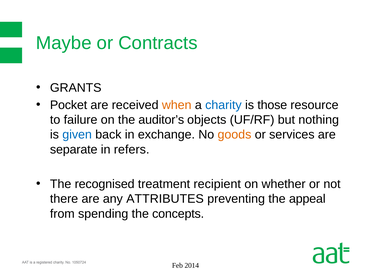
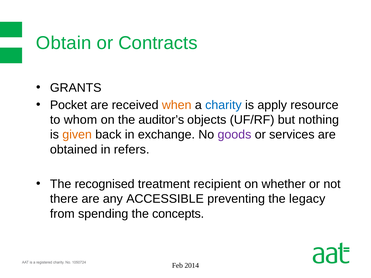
Maybe: Maybe -> Obtain
those: those -> apply
failure: failure -> whom
given colour: blue -> orange
goods colour: orange -> purple
separate: separate -> obtained
ATTRIBUTES: ATTRIBUTES -> ACCESSIBLE
appeal: appeal -> legacy
